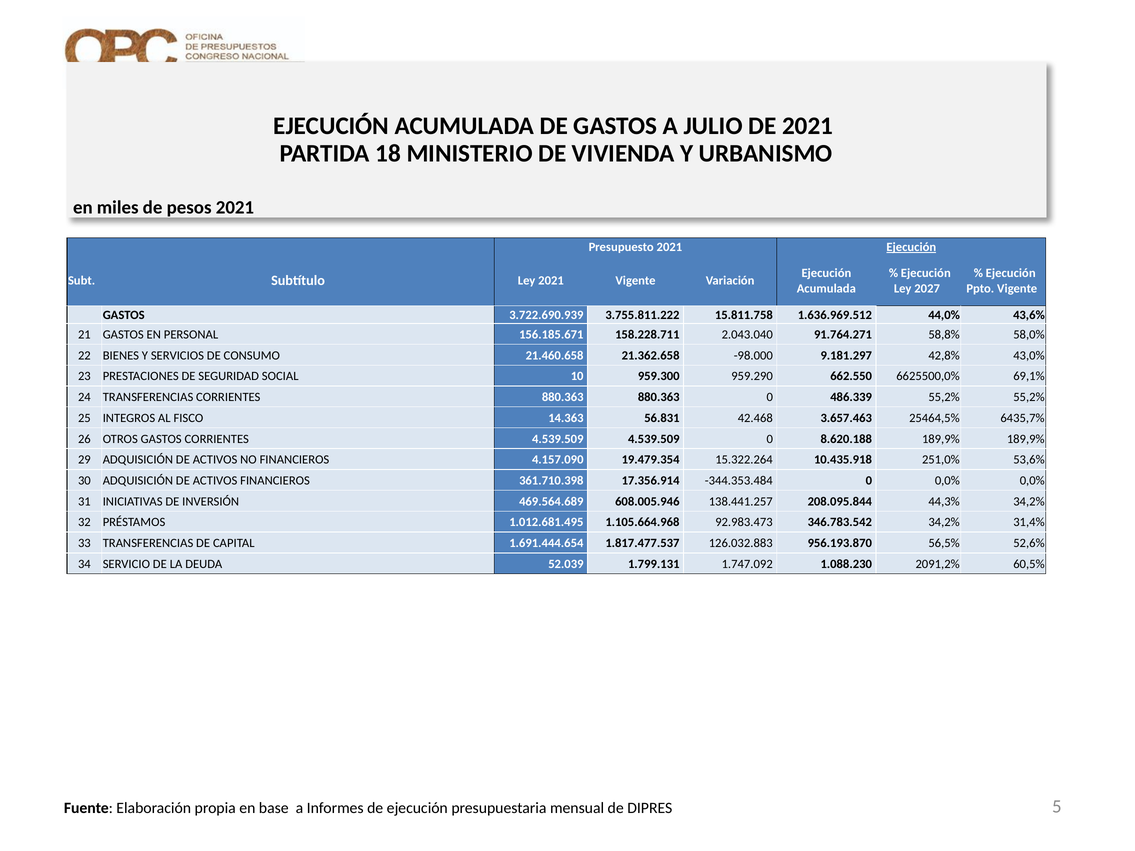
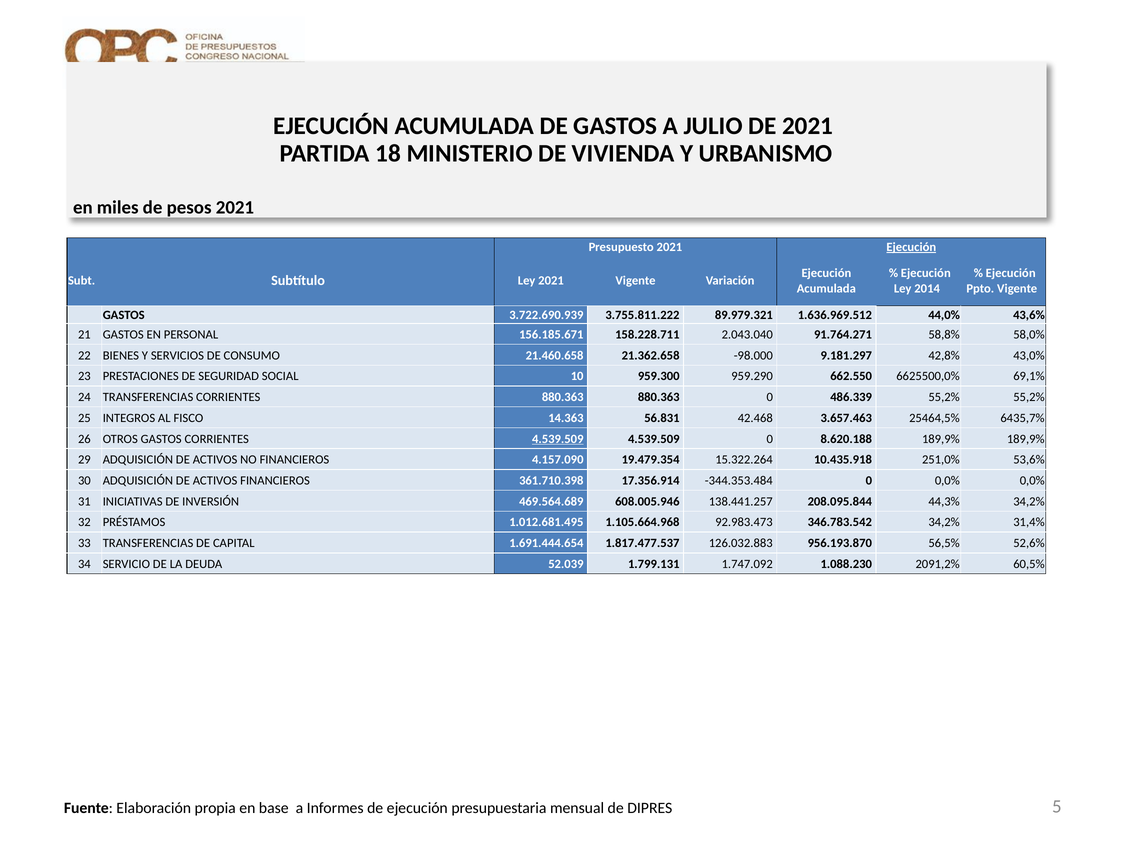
2027: 2027 -> 2014
15.811.758: 15.811.758 -> 89.979.321
4.539.509 at (558, 439) underline: none -> present
